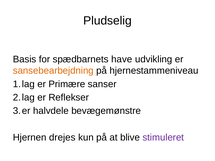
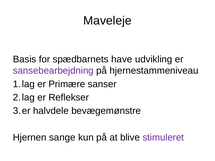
Pludselig: Pludselig -> Maveleje
sansebearbejdning colour: orange -> purple
drejes: drejes -> sange
